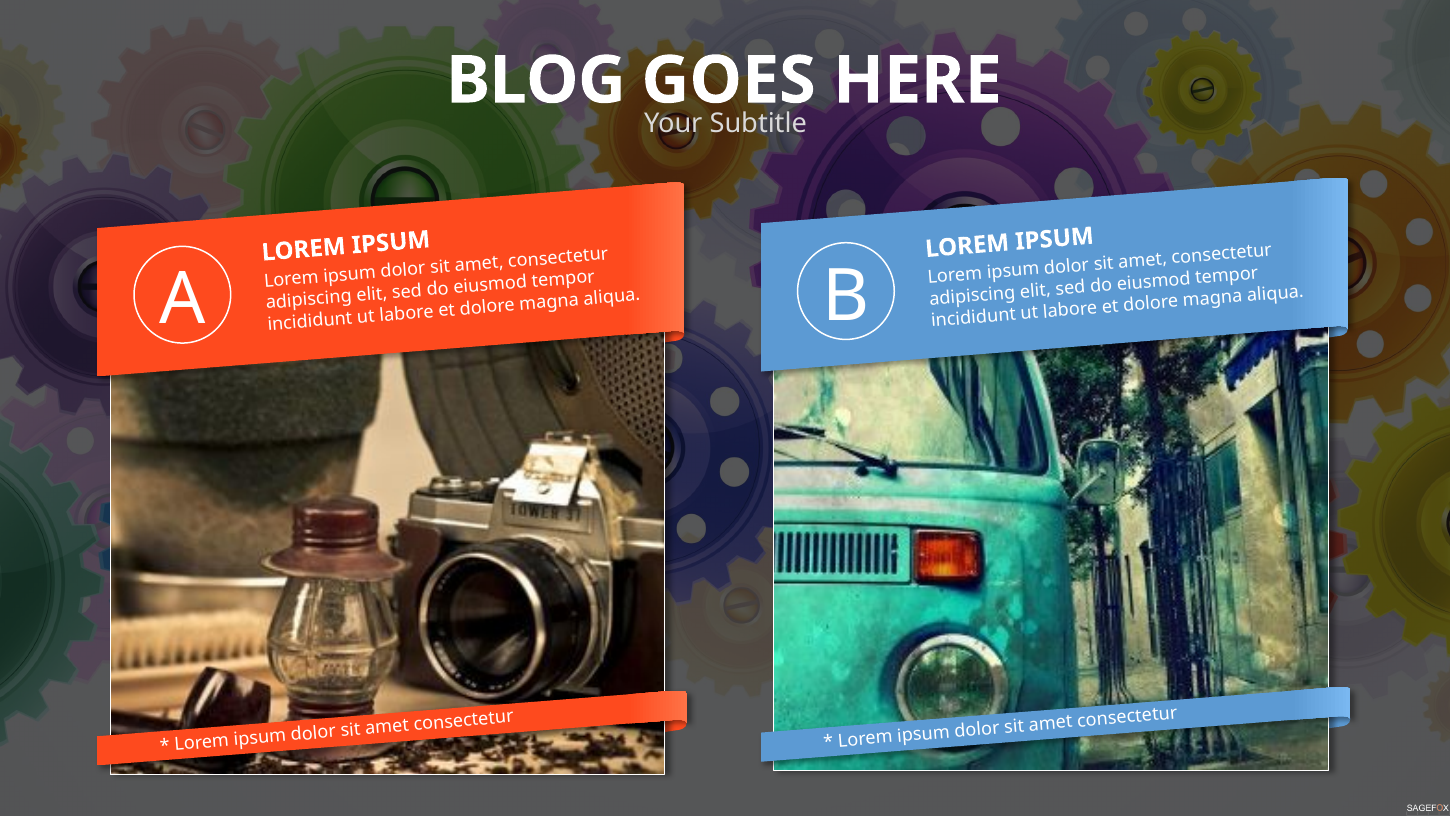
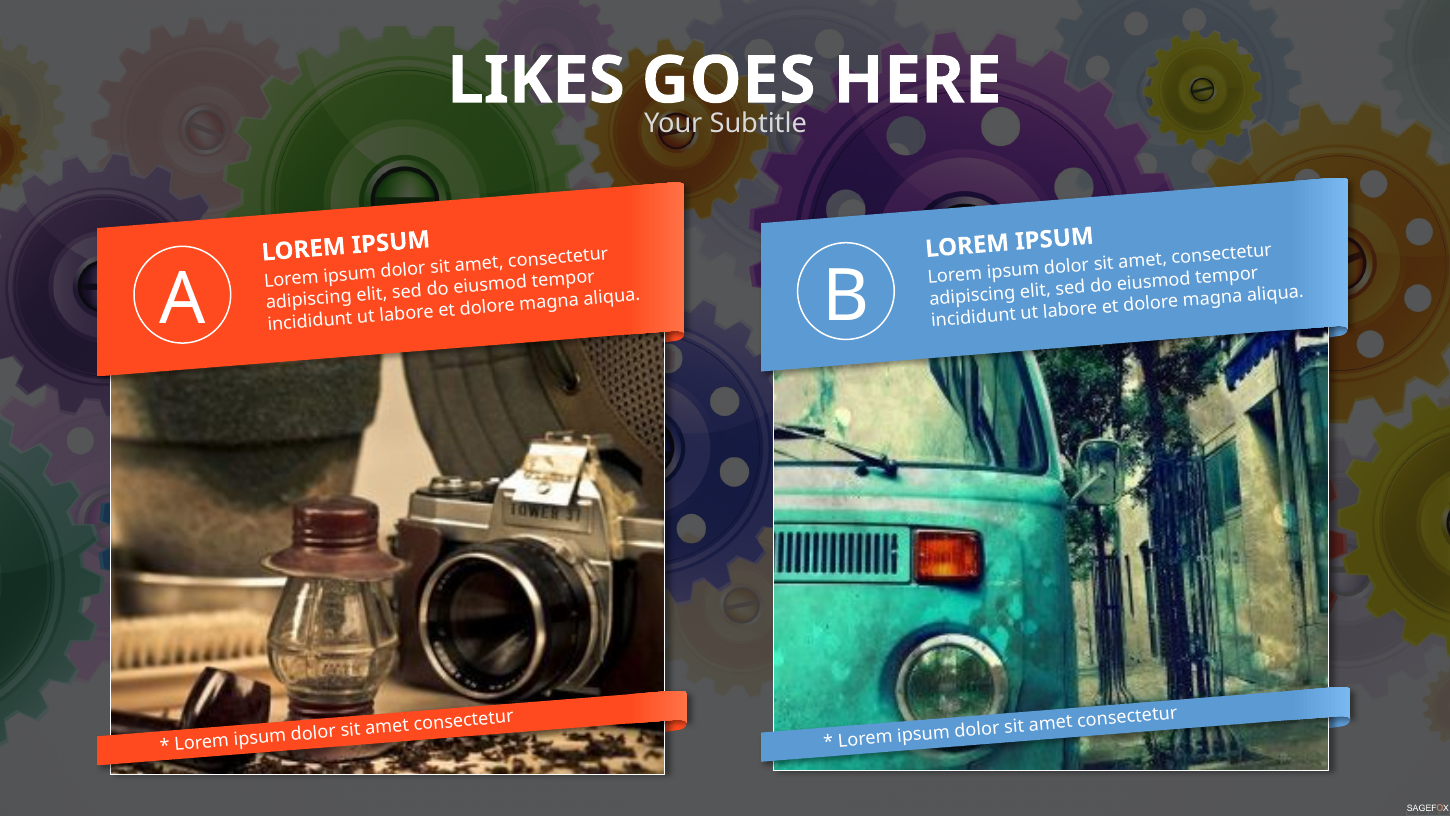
BLOG: BLOG -> LIKES
